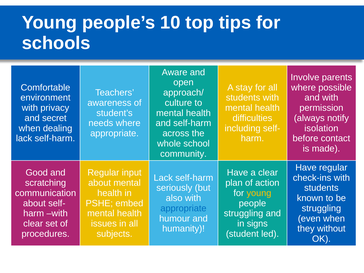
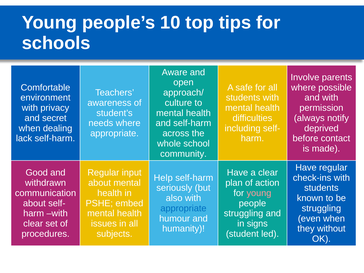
stay: stay -> safe
isolation: isolation -> deprived
Lack at (163, 178): Lack -> Help
scratching: scratching -> withdrawn
young at (259, 193) colour: yellow -> pink
